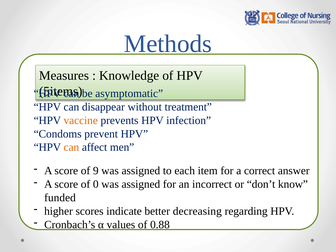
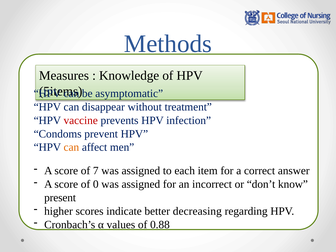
vaccine colour: orange -> red
9: 9 -> 7
funded: funded -> present
